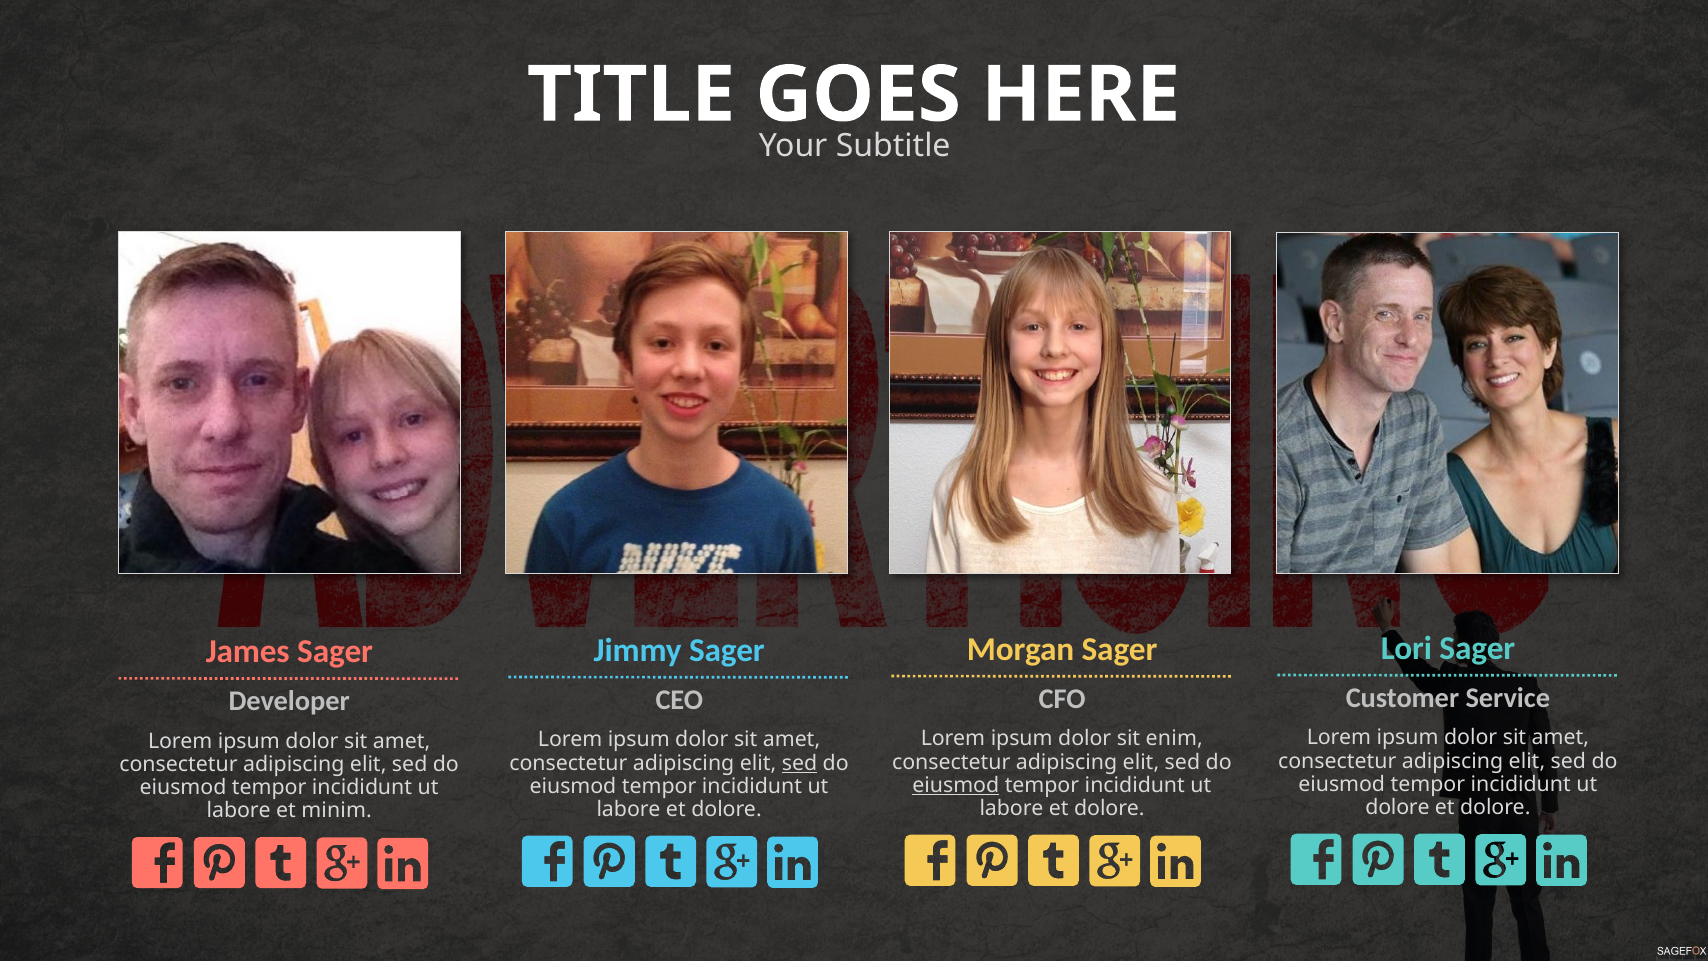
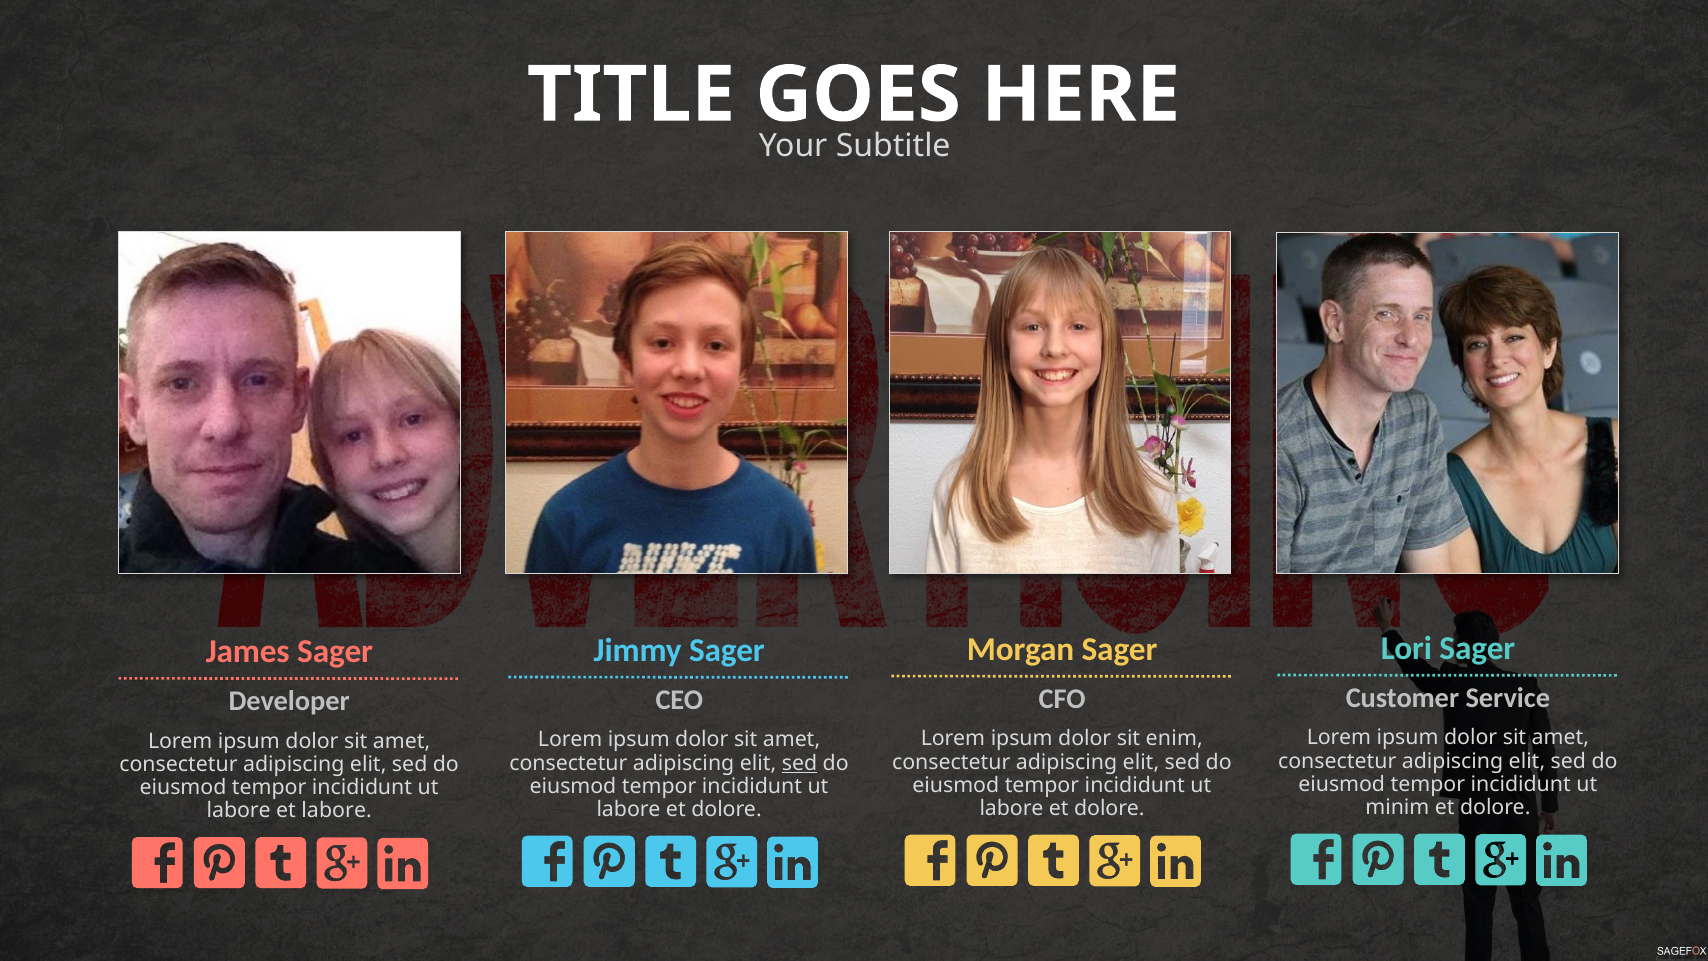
eiusmod at (956, 785) underline: present -> none
dolore at (1398, 807): dolore -> minim
et minim: minim -> labore
